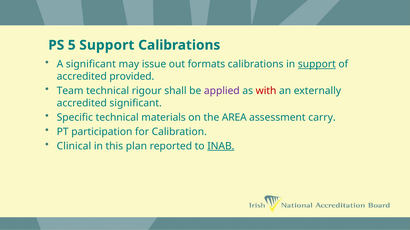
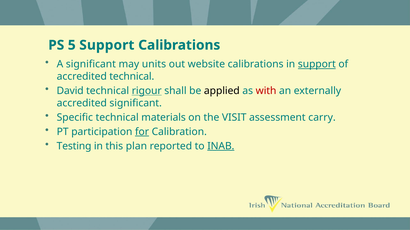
issue: issue -> units
formats: formats -> website
accredited provided: provided -> technical
Team: Team -> David
rigour underline: none -> present
applied colour: purple -> black
AREA: AREA -> VISIT
for underline: none -> present
Clinical: Clinical -> Testing
